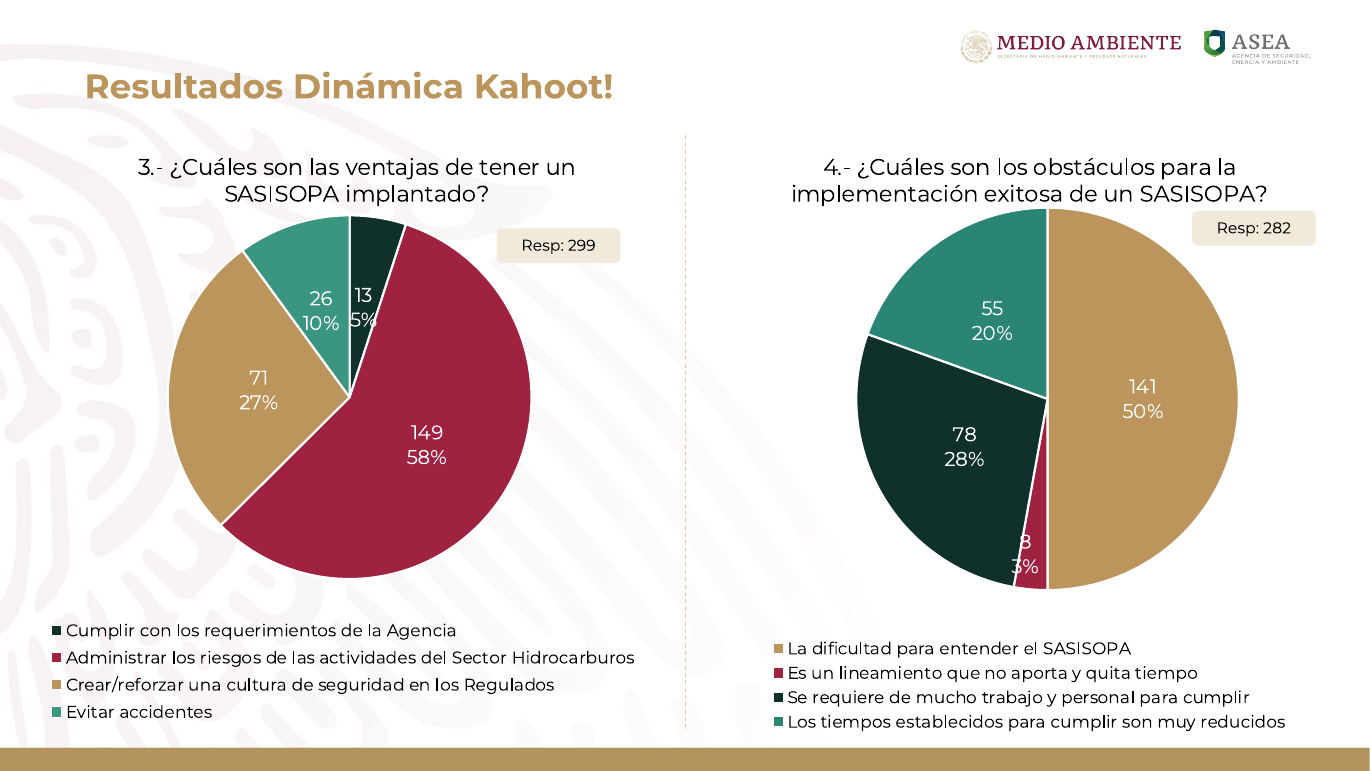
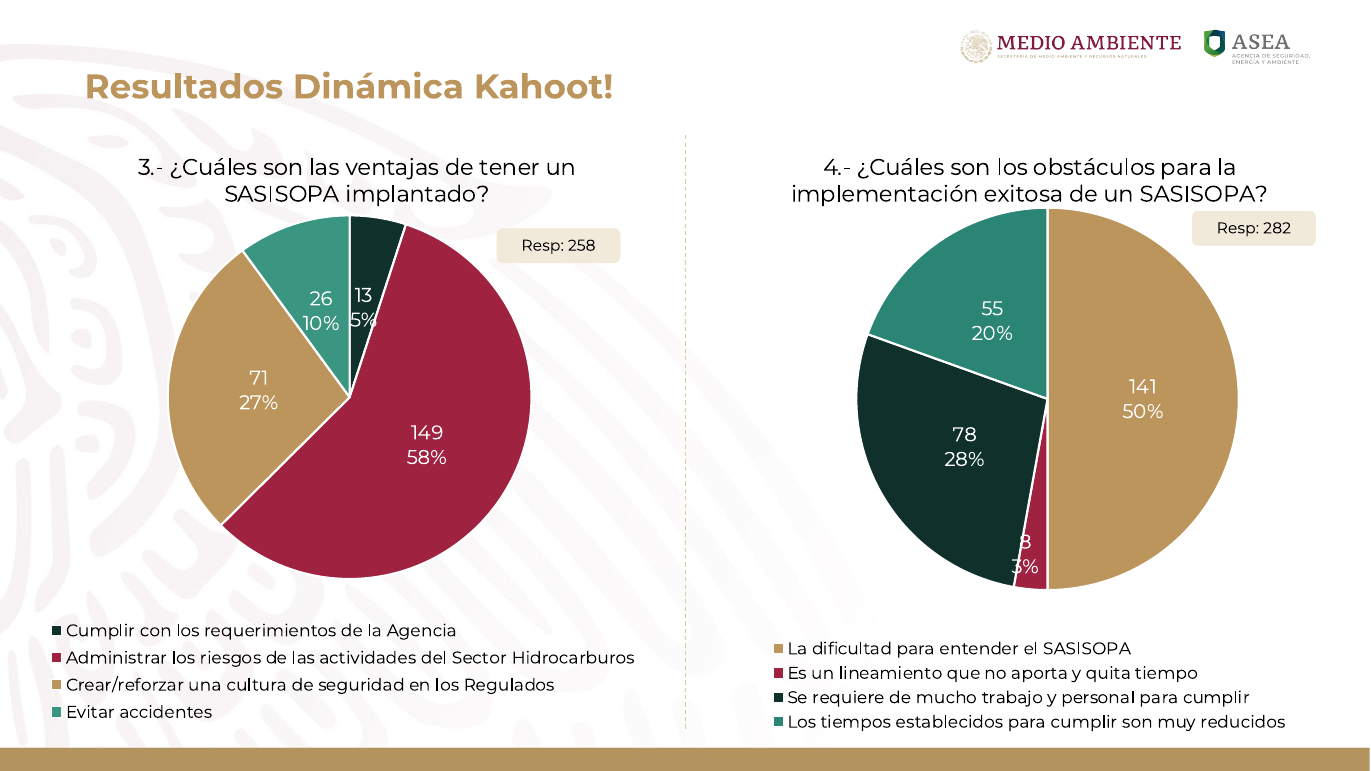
299: 299 -> 258
